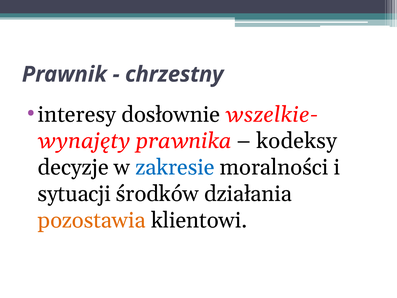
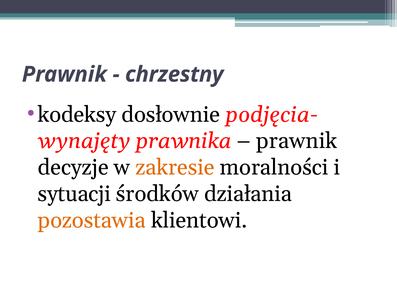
interesy: interesy -> kodeksy
wszelkie-: wszelkie- -> podjęcia-
kodeksy at (297, 141): kodeksy -> prawnik
zakresie colour: blue -> orange
